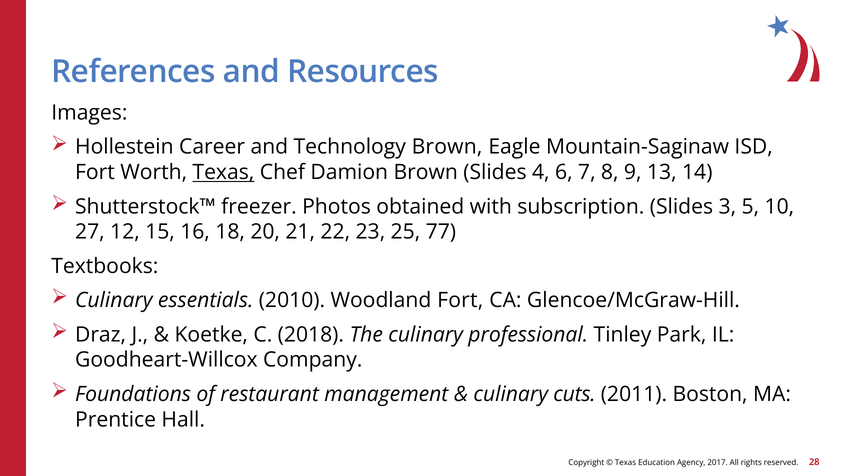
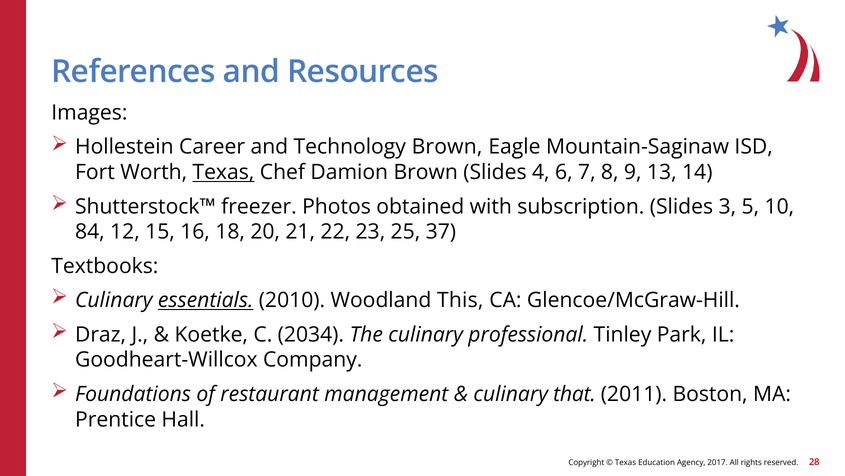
27: 27 -> 84
77: 77 -> 37
essentials underline: none -> present
Woodland Fort: Fort -> This
2018: 2018 -> 2034
cuts: cuts -> that
